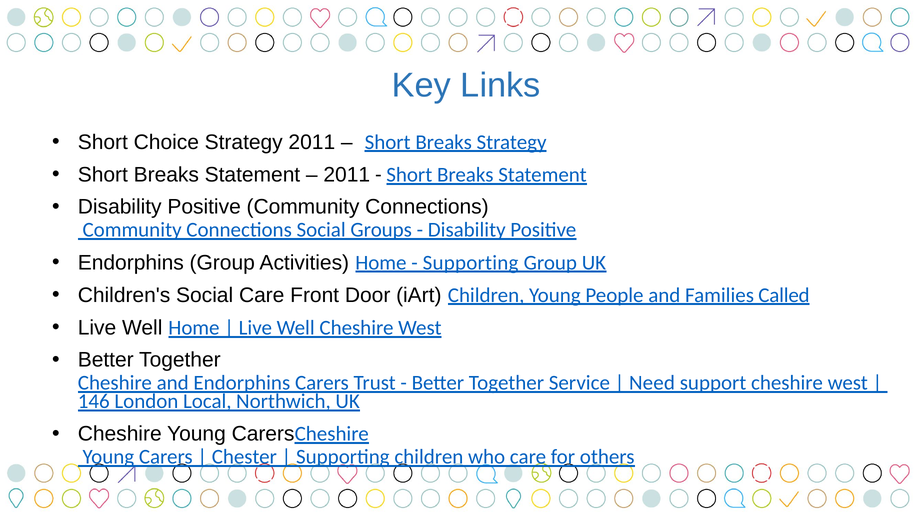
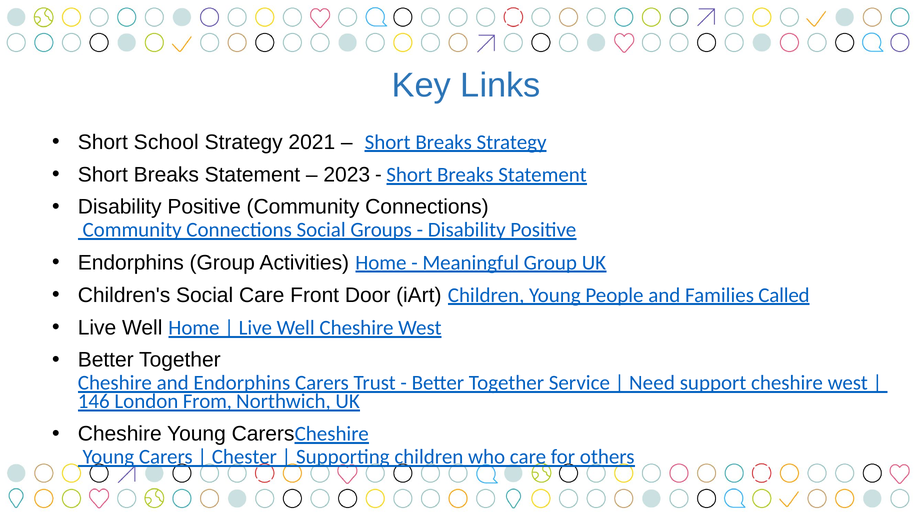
Choice: Choice -> School
Strategy 2011: 2011 -> 2021
2011 at (347, 175): 2011 -> 2023
Supporting at (471, 262): Supporting -> Meaningful
Local: Local -> From
